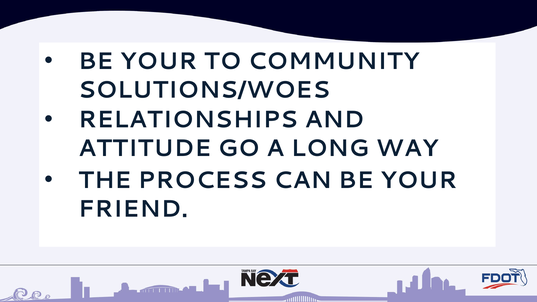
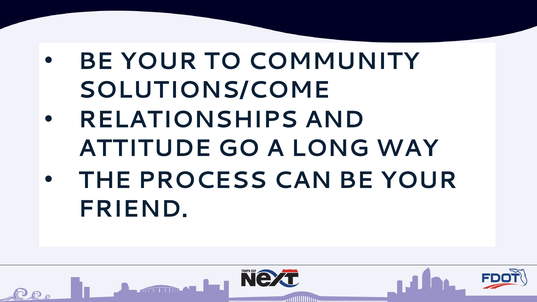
SOLUTIONS/WOES: SOLUTIONS/WOES -> SOLUTIONS/COME
